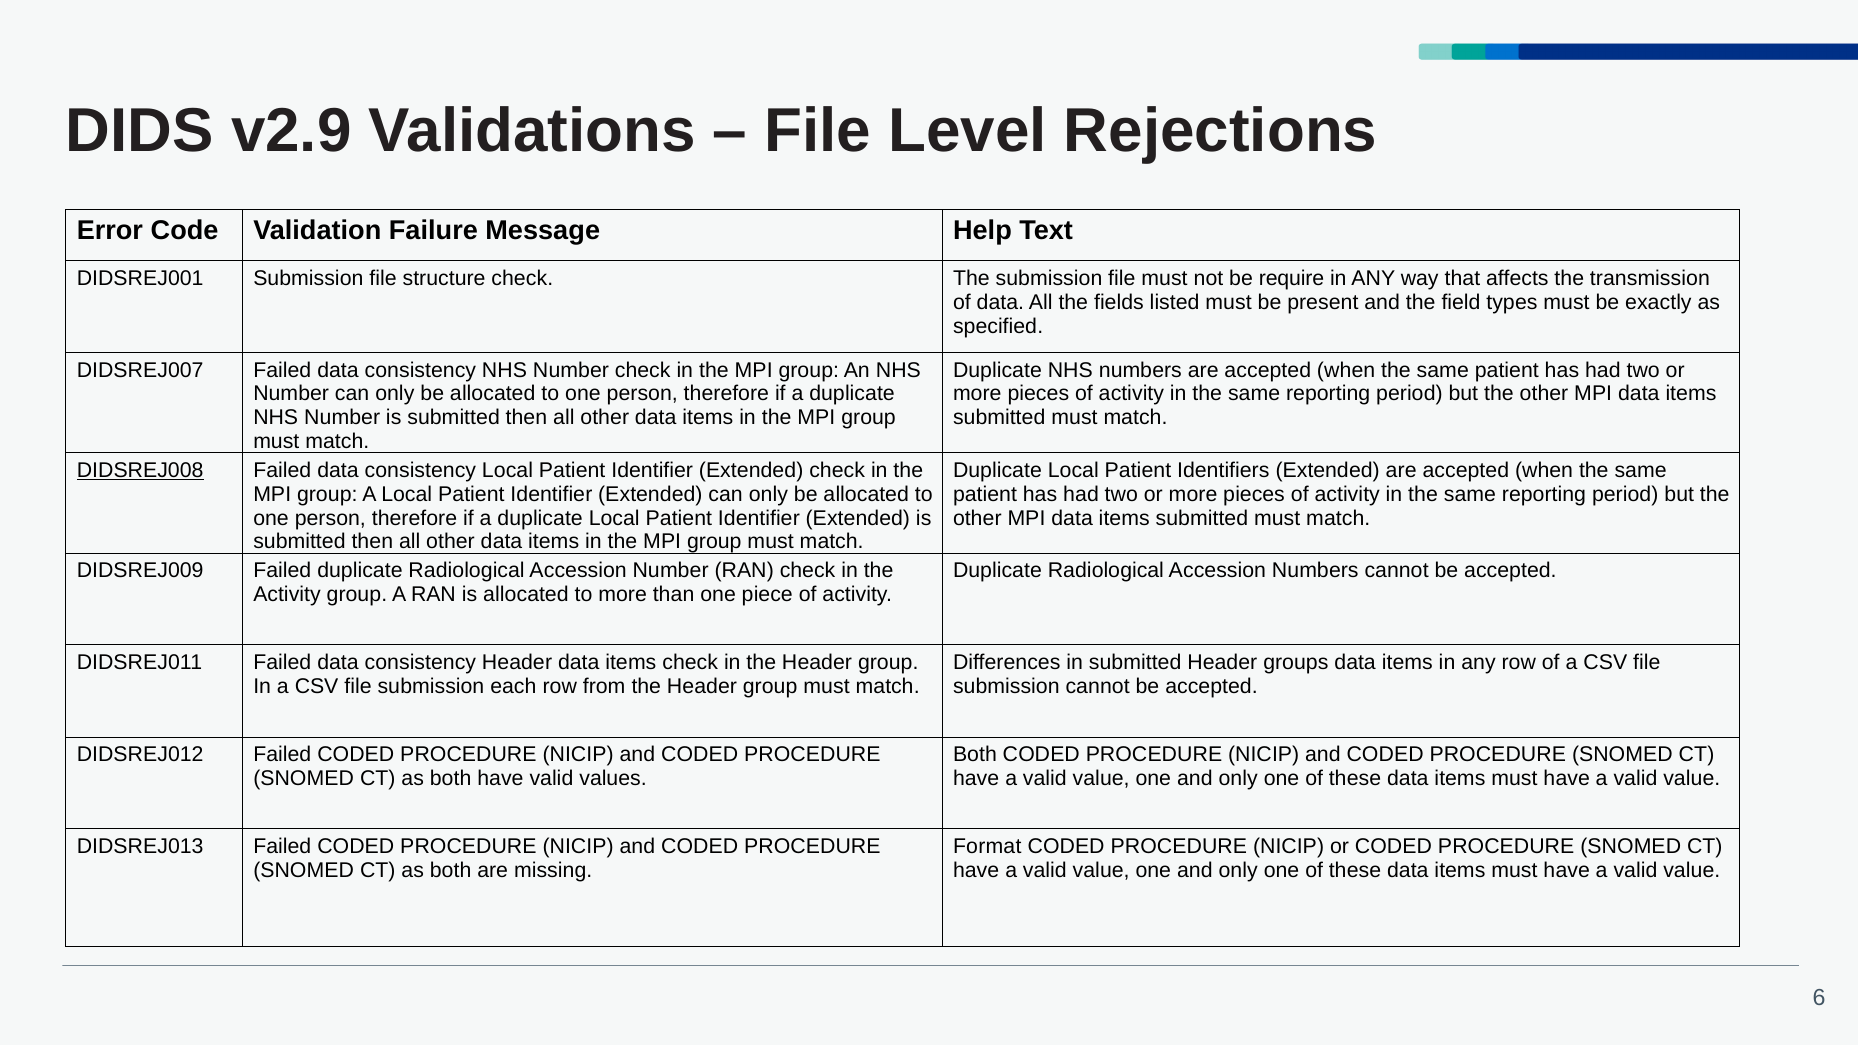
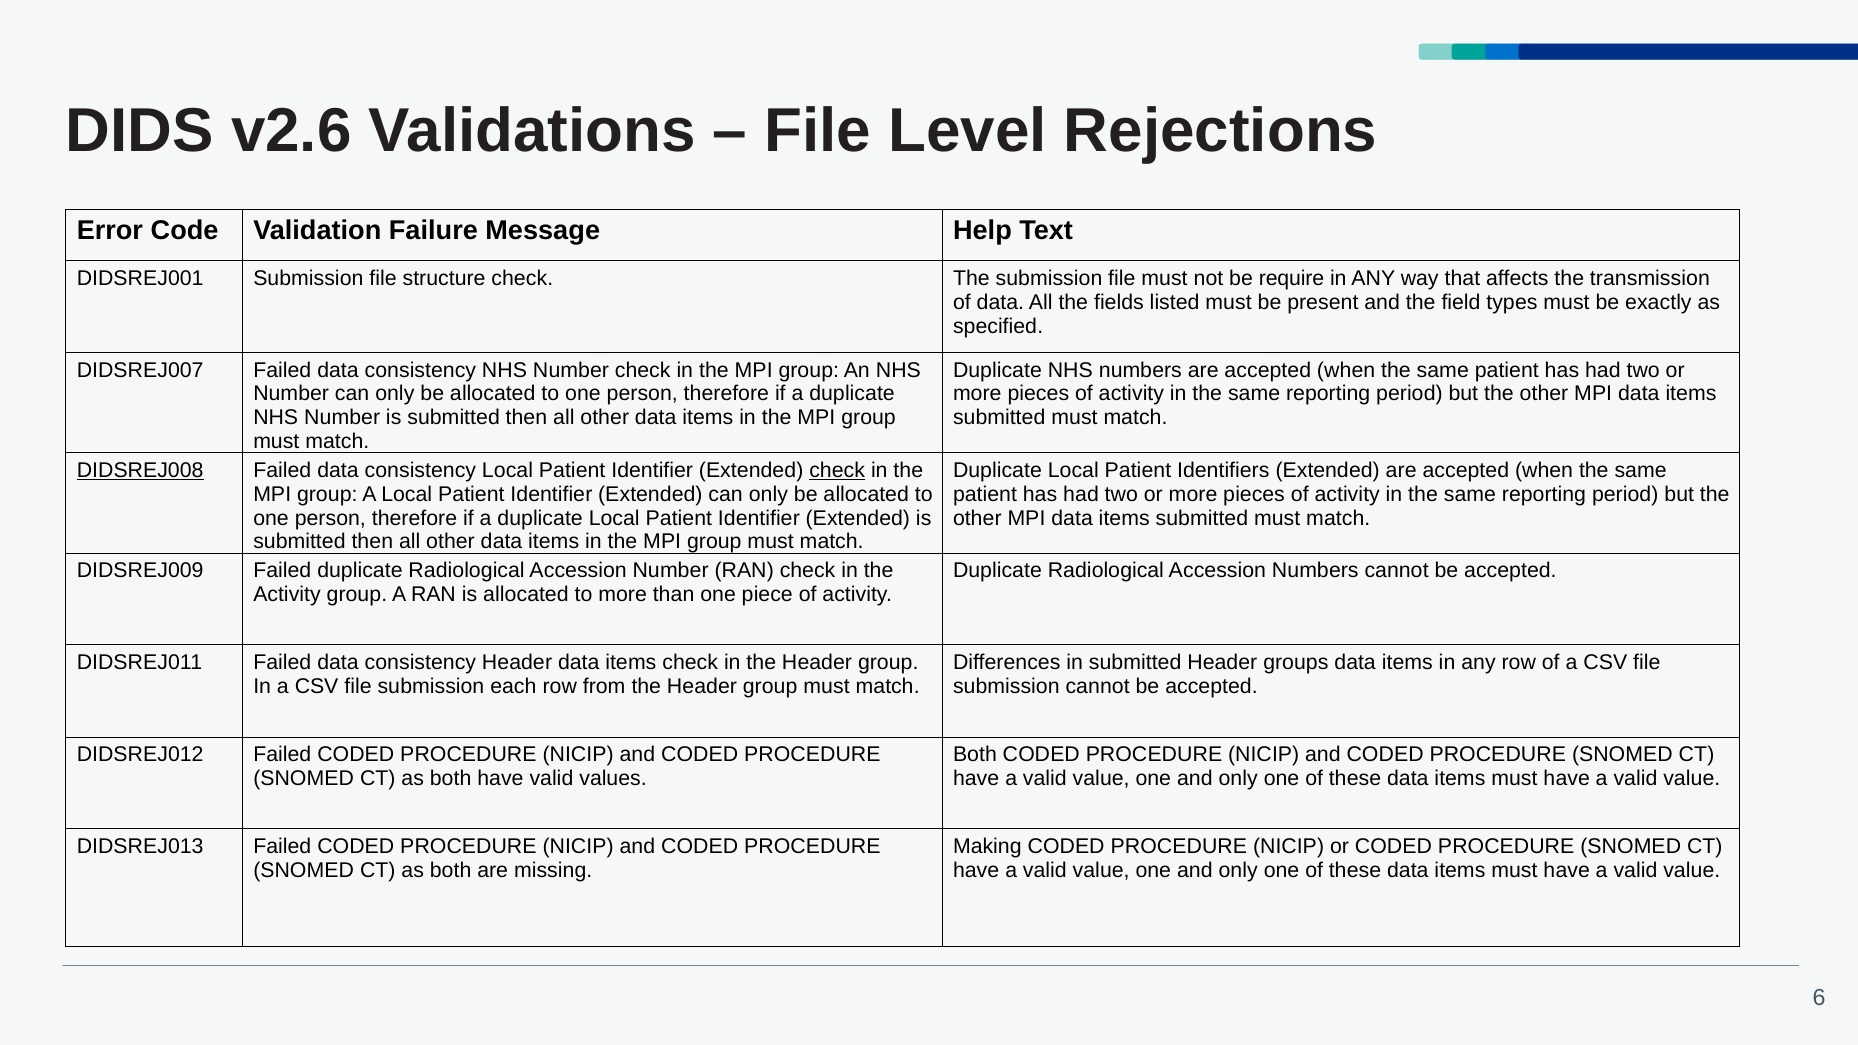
v2.9: v2.9 -> v2.6
check at (837, 471) underline: none -> present
Format: Format -> Making
